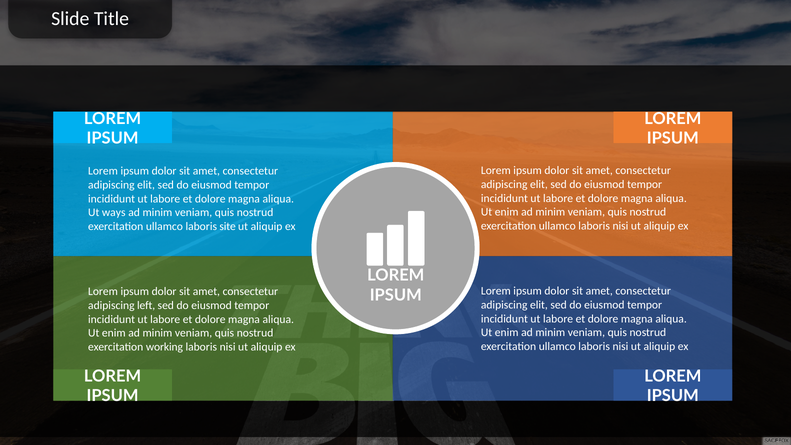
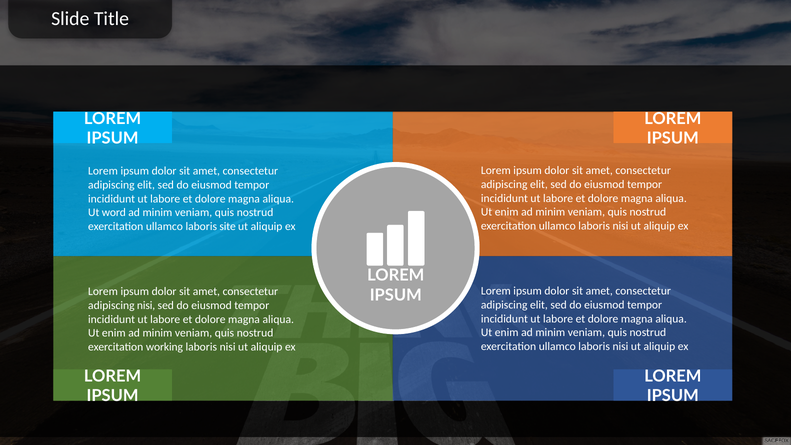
ways: ways -> word
adipiscing left: left -> nisi
